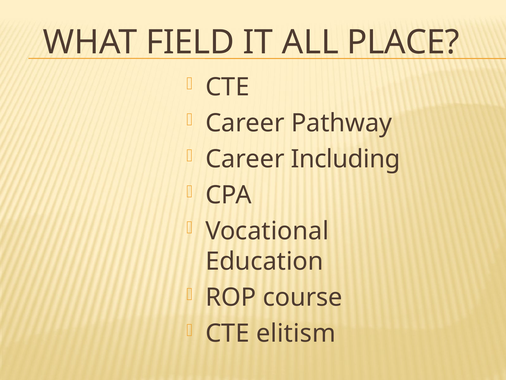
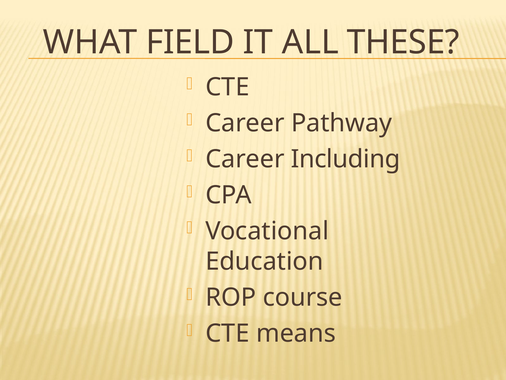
PLACE: PLACE -> THESE
elitism: elitism -> means
